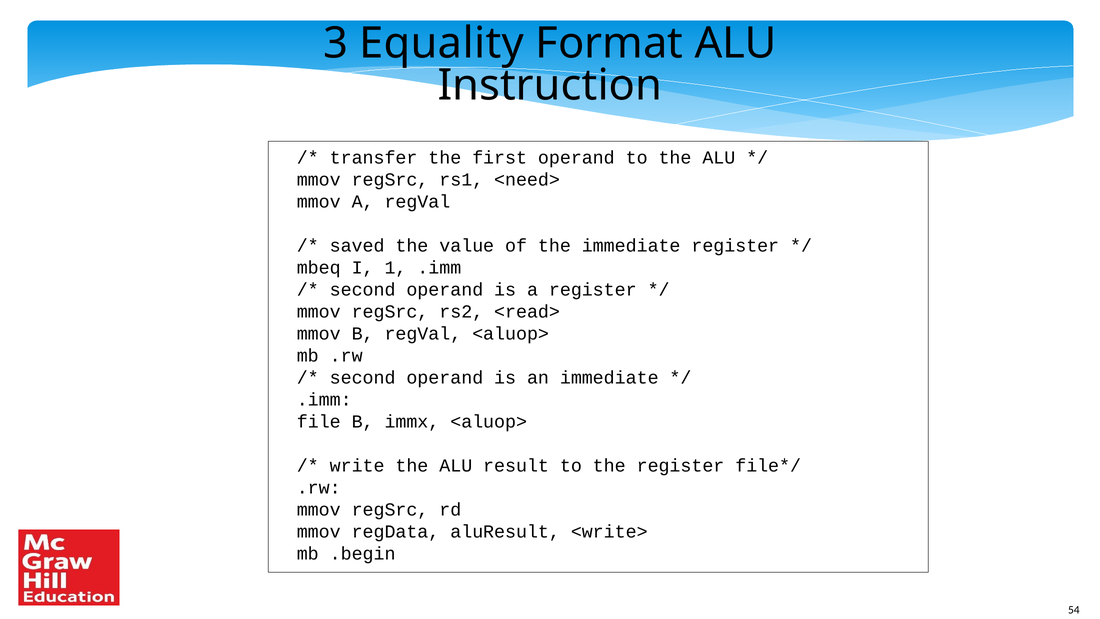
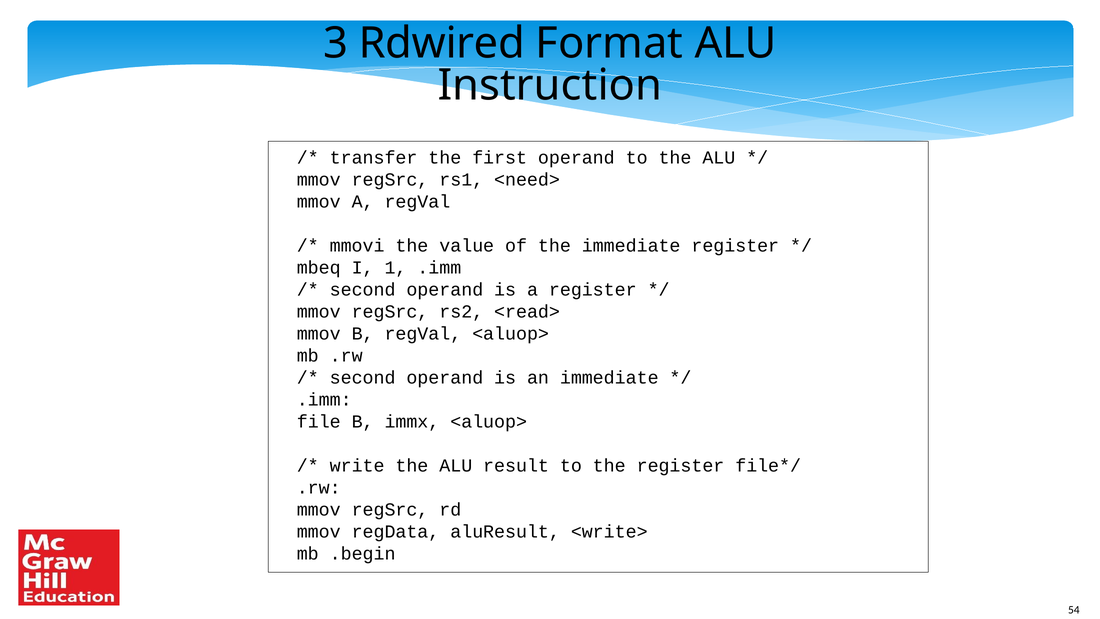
Equality: Equality -> Rdwired
saved: saved -> mmovi
